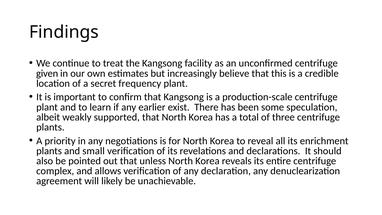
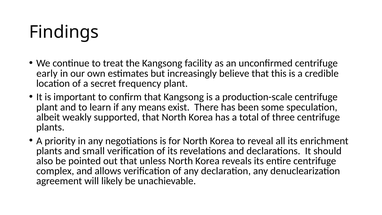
given: given -> early
earlier: earlier -> means
